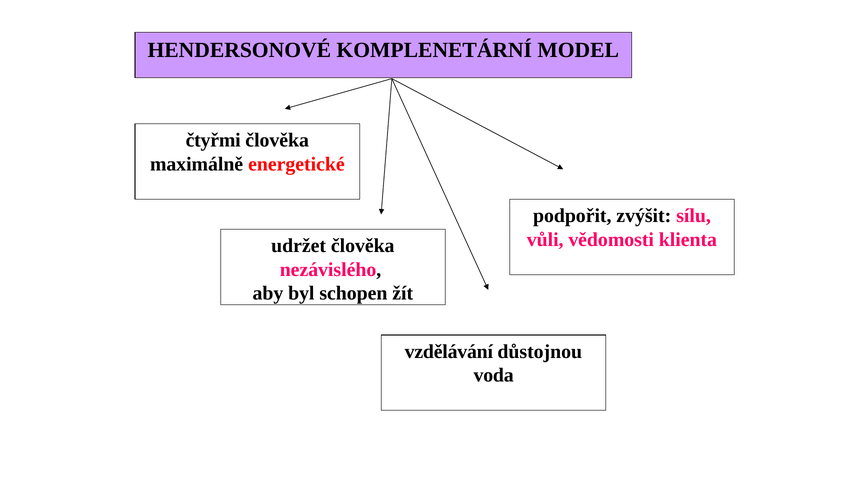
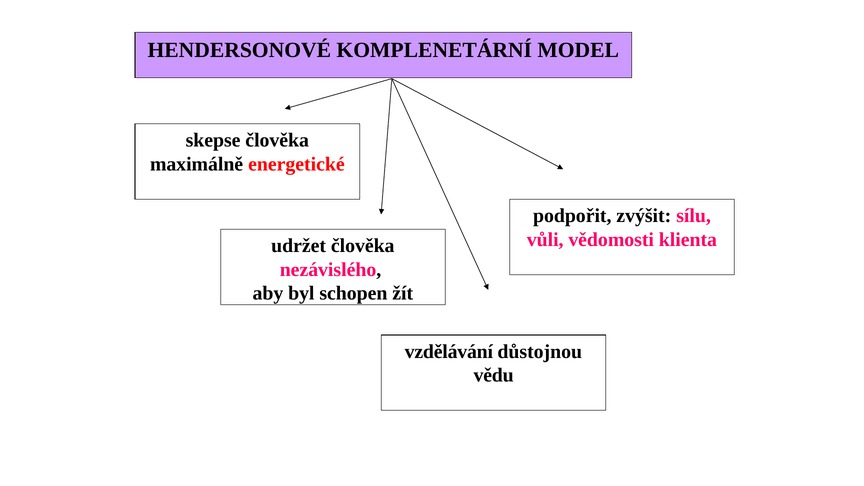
čtyřmi: čtyřmi -> skepse
voda: voda -> vědu
